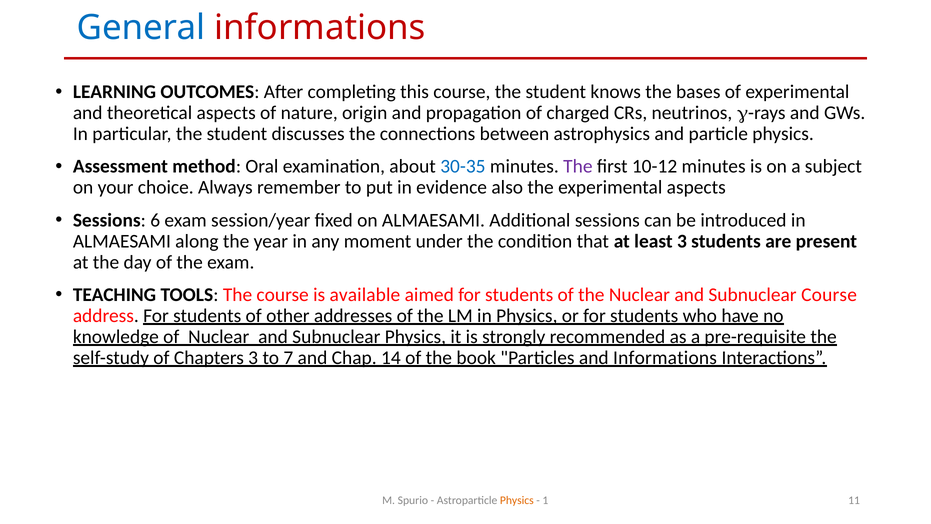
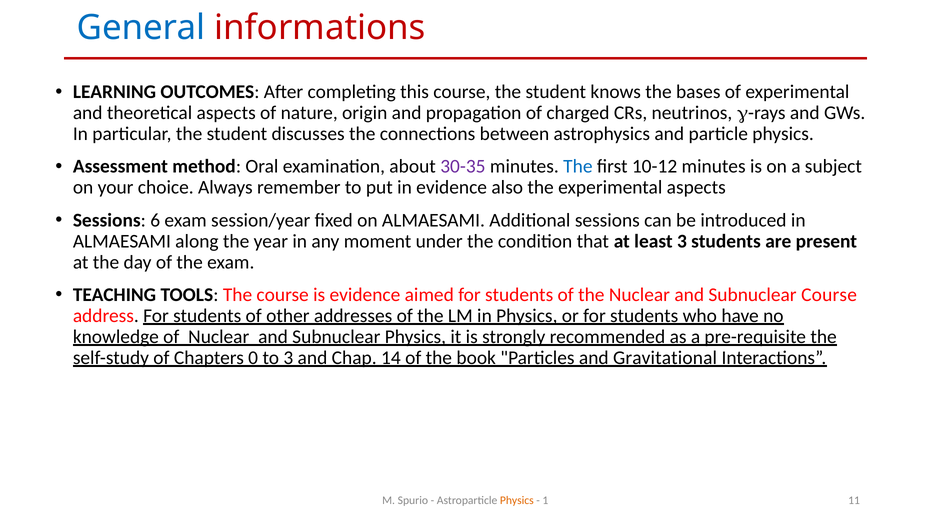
30-35 colour: blue -> purple
The at (578, 166) colour: purple -> blue
is available: available -> evidence
Chapters 3: 3 -> 0
to 7: 7 -> 3
and Informations: Informations -> Gravitational
